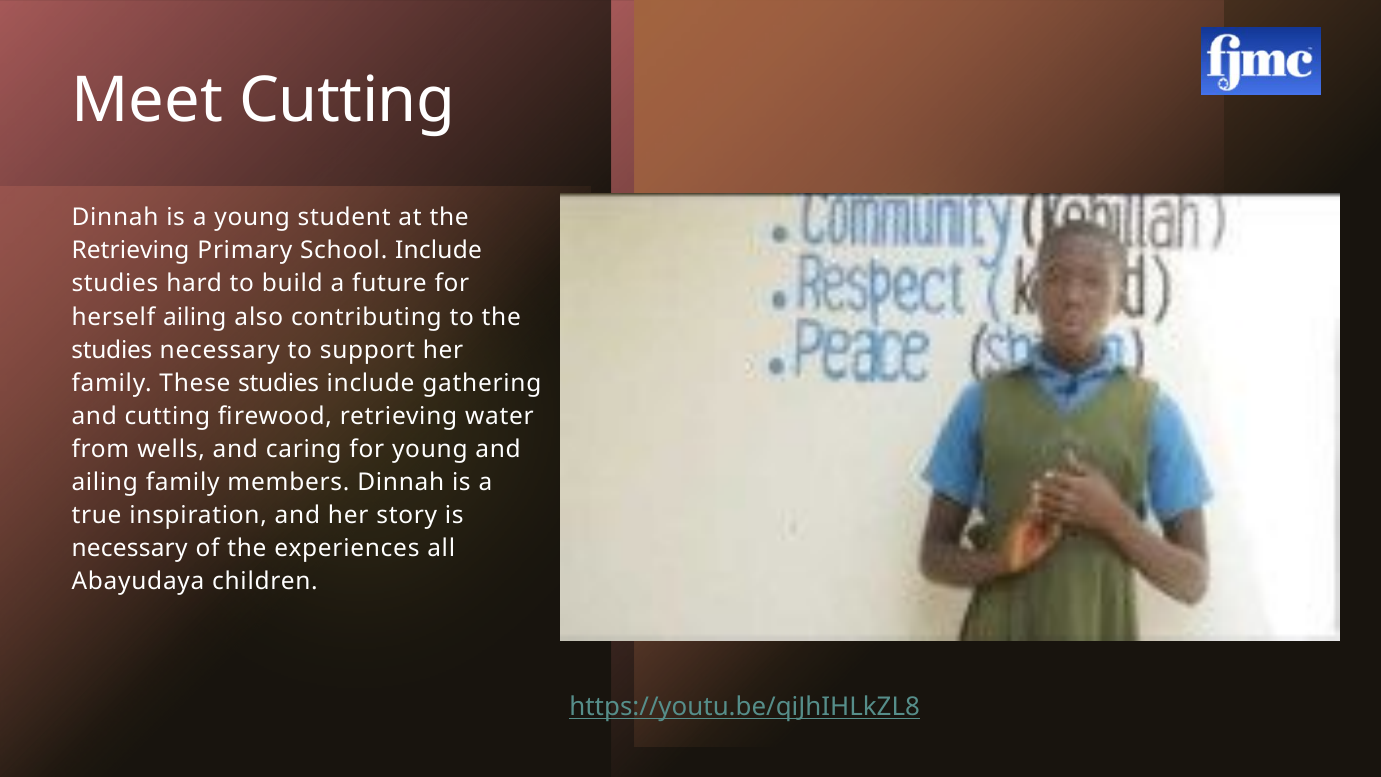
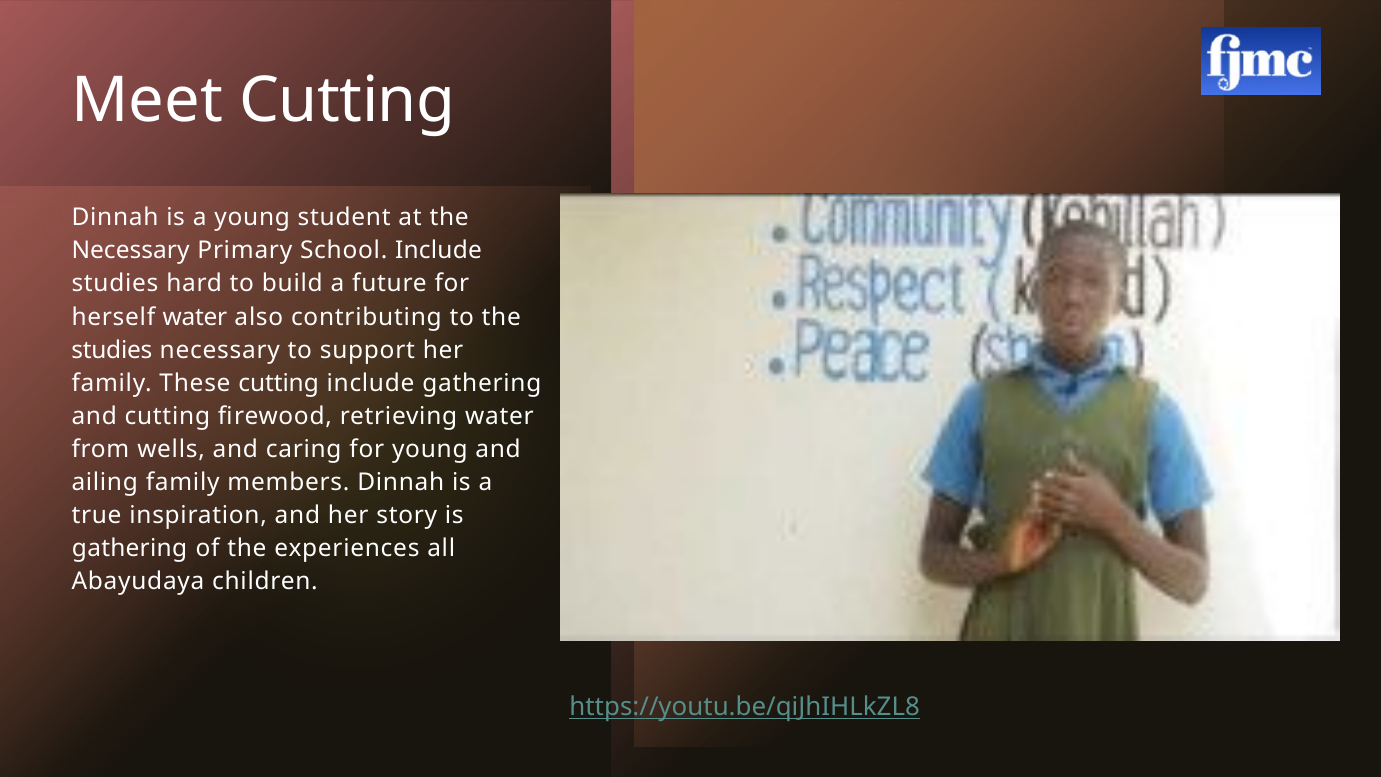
Retrieving at (130, 251): Retrieving -> Necessary
herself ailing: ailing -> water
These studies: studies -> cutting
necessary at (130, 548): necessary -> gathering
